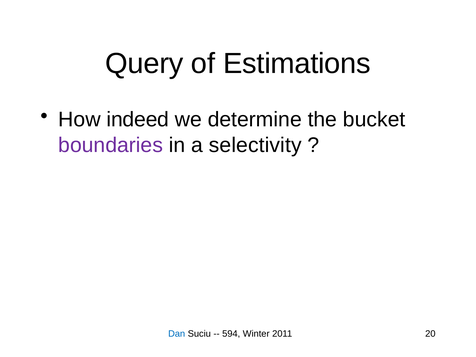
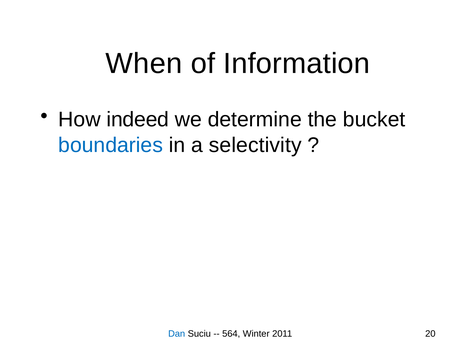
Query: Query -> When
Estimations: Estimations -> Information
boundaries colour: purple -> blue
594: 594 -> 564
